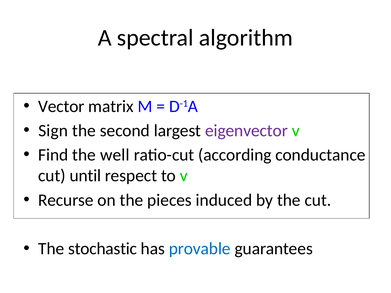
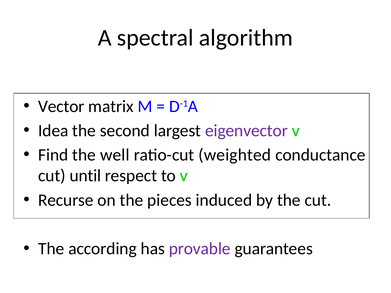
Sign: Sign -> Idea
according: according -> weighted
stochastic: stochastic -> according
provable colour: blue -> purple
